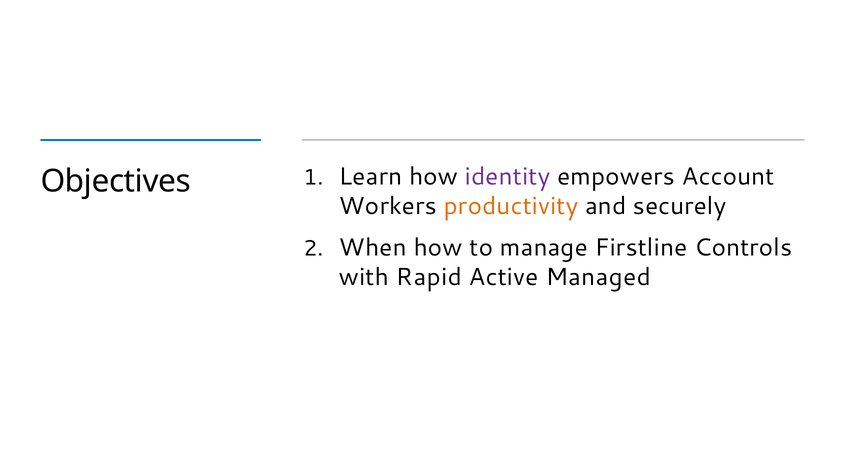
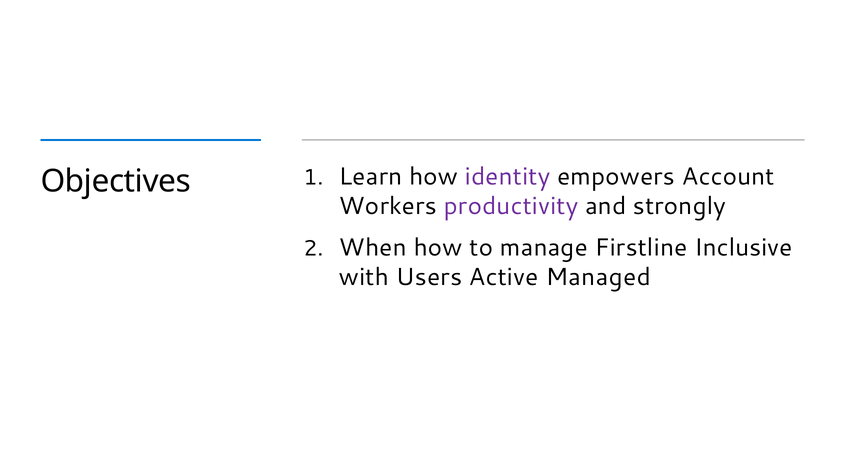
productivity colour: orange -> purple
securely: securely -> strongly
Controls: Controls -> Inclusive
Rapid: Rapid -> Users
